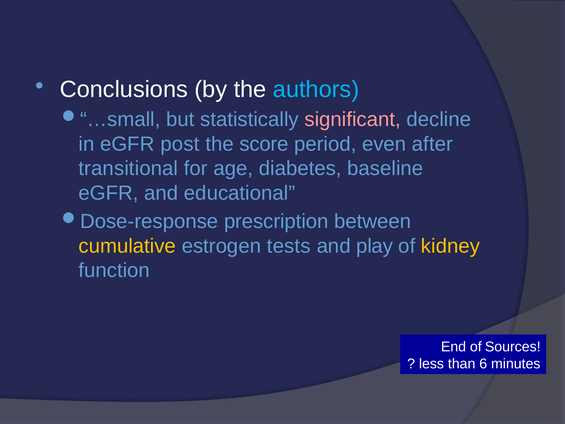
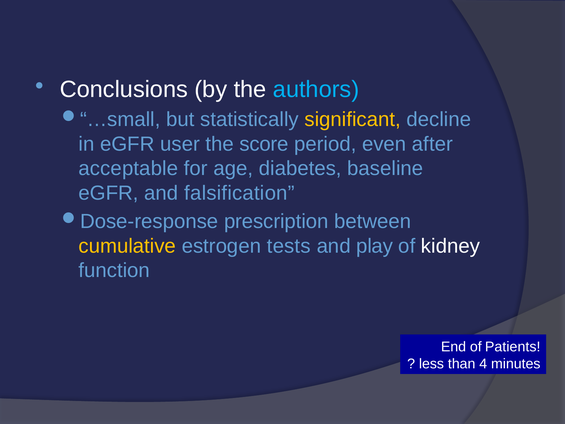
significant colour: pink -> yellow
post: post -> user
transitional: transitional -> acceptable
educational: educational -> falsification
kidney colour: yellow -> white
Sources: Sources -> Patients
6: 6 -> 4
